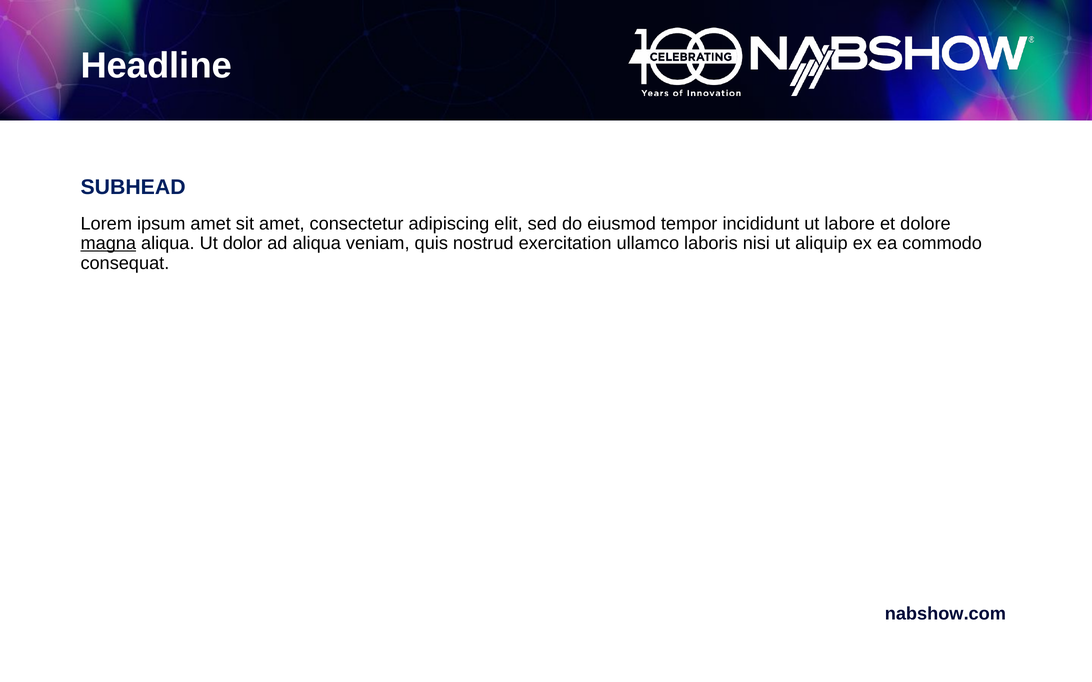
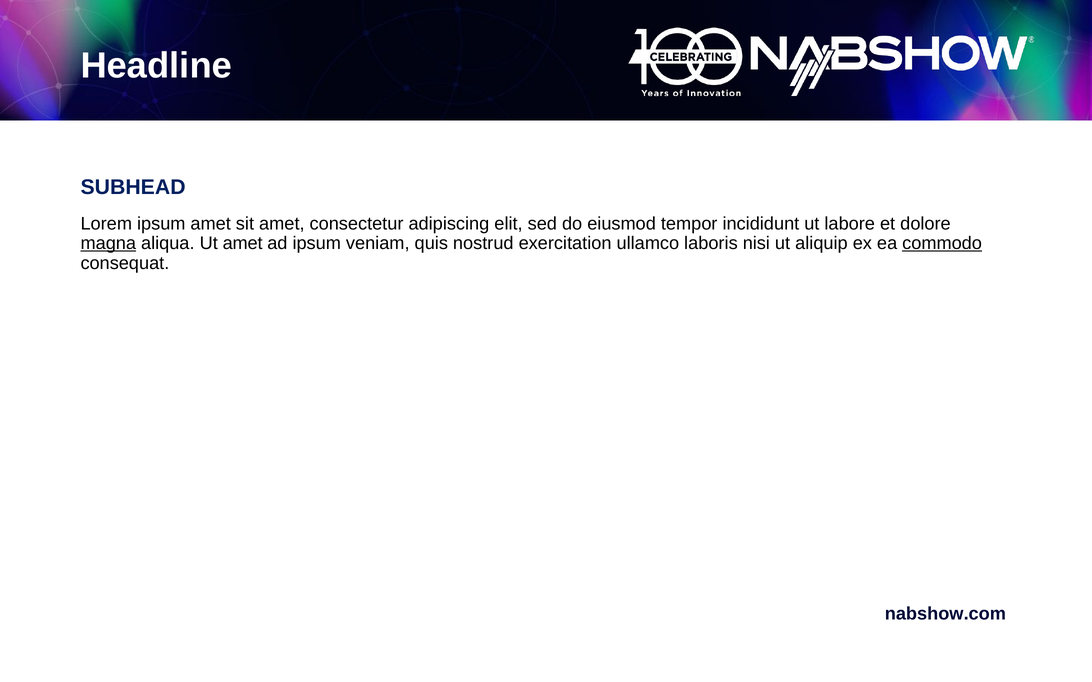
Ut dolor: dolor -> amet
ad aliqua: aliqua -> ipsum
commodo underline: none -> present
